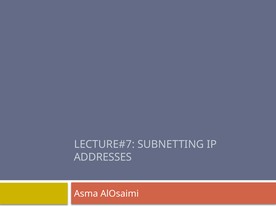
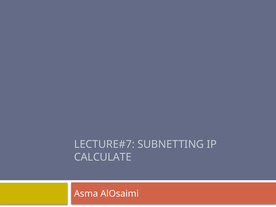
ADDRESSES: ADDRESSES -> CALCULATE
